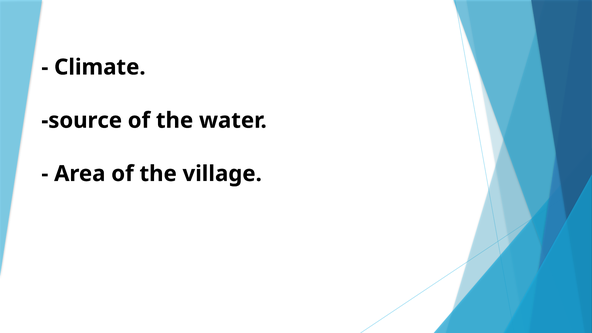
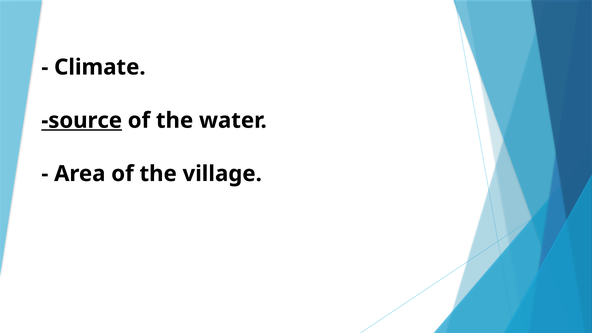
source underline: none -> present
